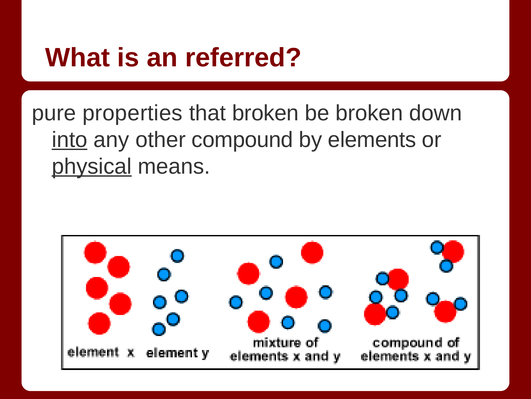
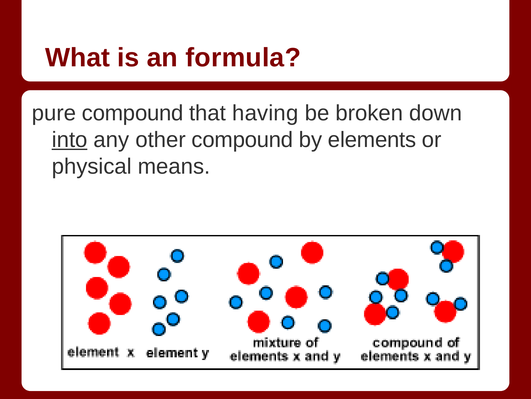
referred: referred -> formula
pure properties: properties -> compound
that broken: broken -> having
physical underline: present -> none
